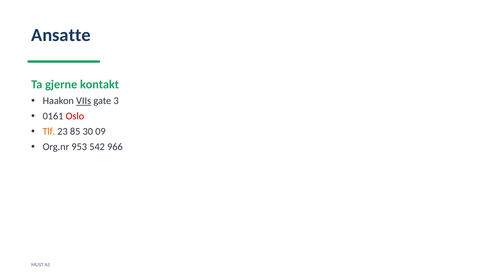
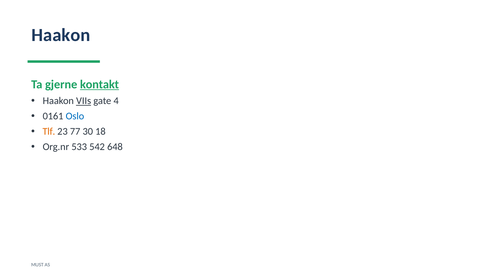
Ansatte at (61, 35): Ansatte -> Haakon
kontakt underline: none -> present
3: 3 -> 4
Oslo colour: red -> blue
85: 85 -> 77
09: 09 -> 18
953: 953 -> 533
966: 966 -> 648
